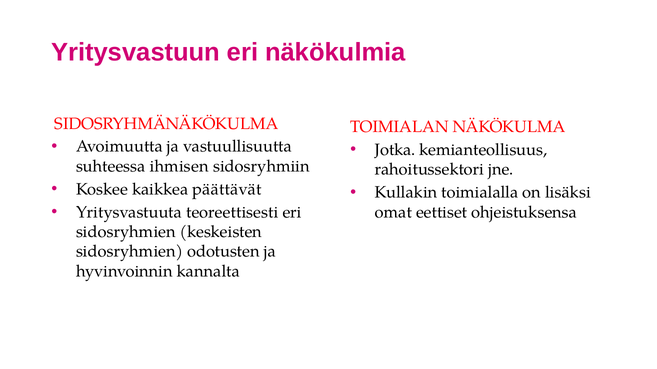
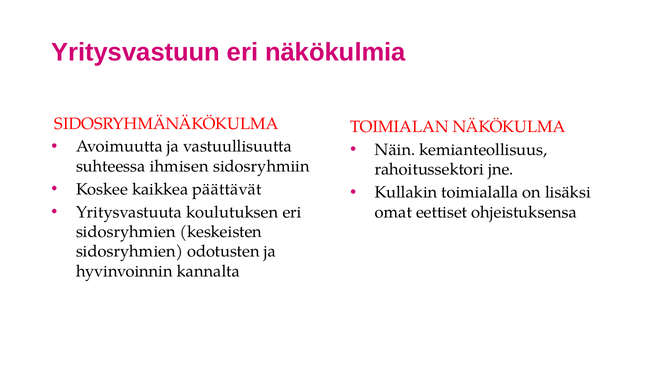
Jotka: Jotka -> Näin
teoreettisesti: teoreettisesti -> koulutuksen
